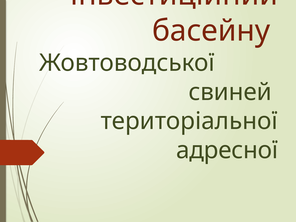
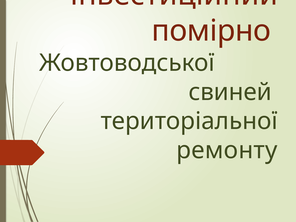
басейну: басейну -> помірно
адресної: адресної -> ремонту
